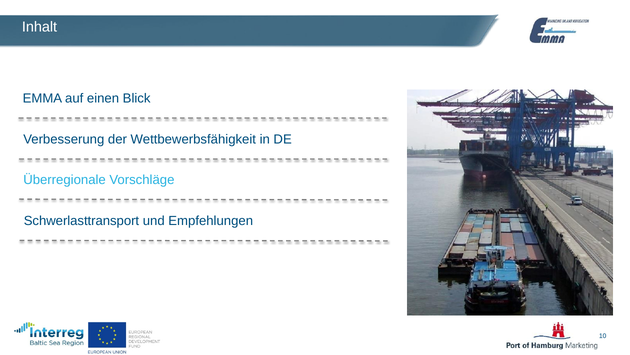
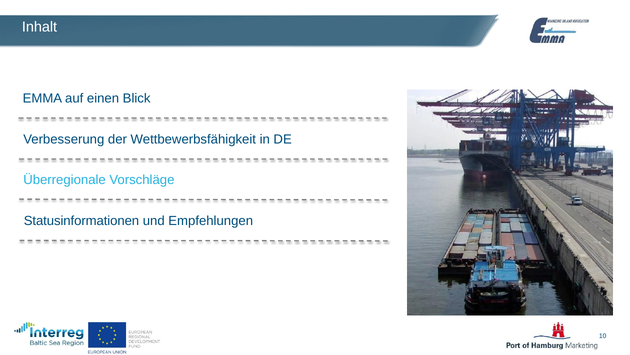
Schwerlasttransport: Schwerlasttransport -> Statusinformationen
